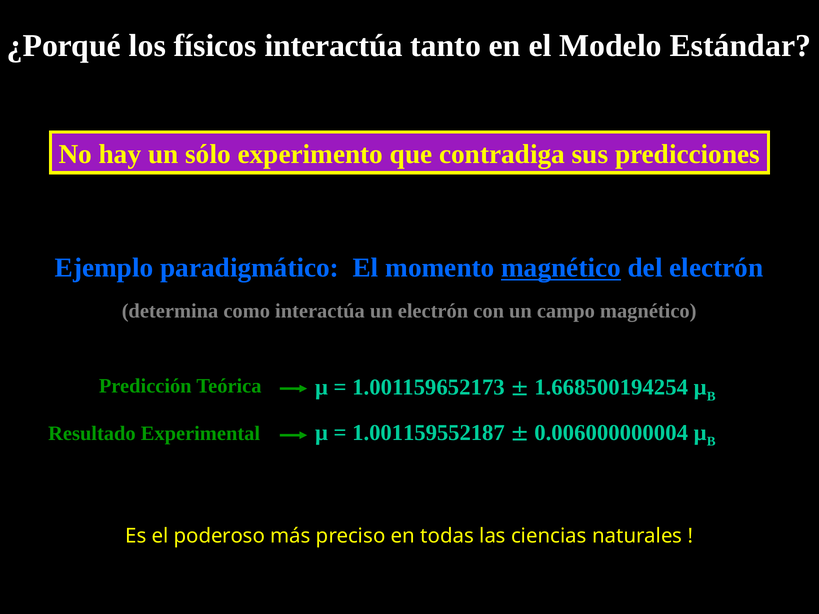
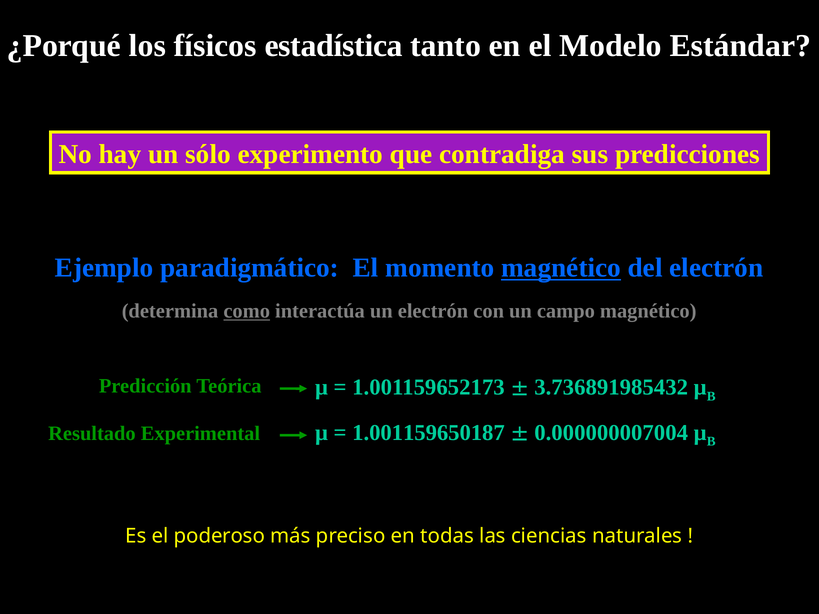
físicos interactúa: interactúa -> estadística
como underline: none -> present
1.668500194254: 1.668500194254 -> 3.736891985432
1.001159552187: 1.001159552187 -> 1.001159650187
0.006000000004: 0.006000000004 -> 0.000000007004
